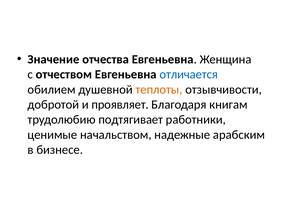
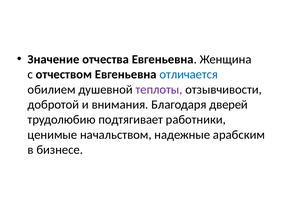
теплоты colour: orange -> purple
проявляет: проявляет -> внимания
книгам: книгам -> дверей
